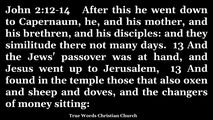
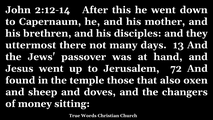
similitude: similitude -> uttermost
Jerusalem 13: 13 -> 72
